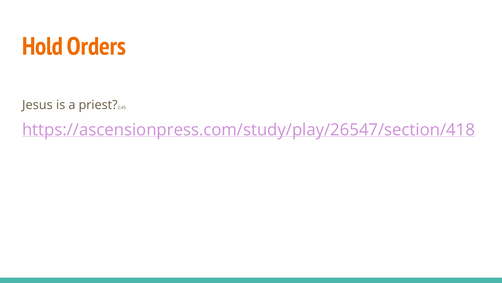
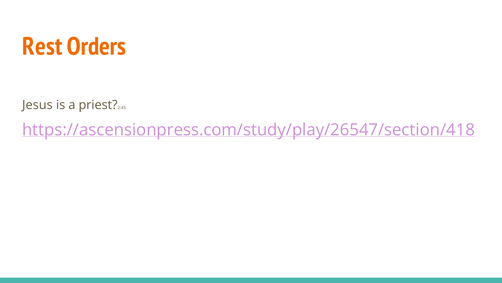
Hold: Hold -> Rest
